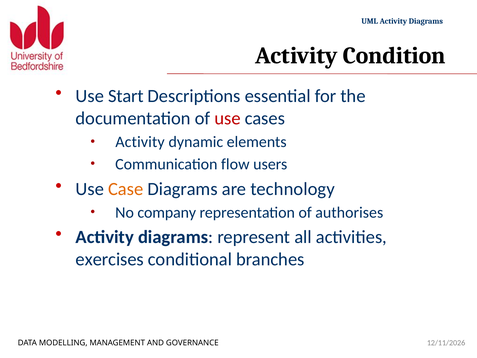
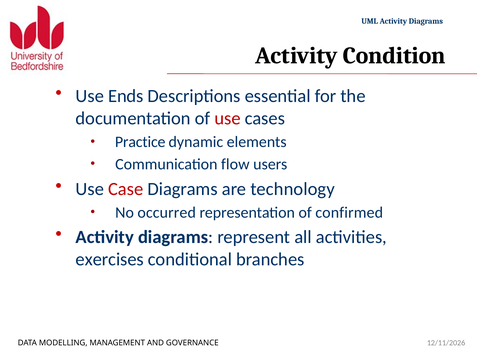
Start: Start -> Ends
Activity at (140, 142): Activity -> Practice
Case colour: orange -> red
company: company -> occurred
authorises: authorises -> confirmed
